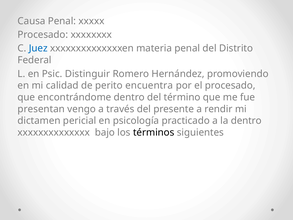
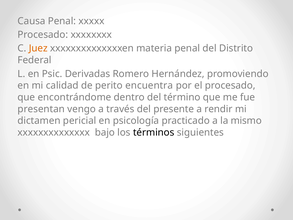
Juez colour: blue -> orange
Distinguir: Distinguir -> Derivadas
la dentro: dentro -> mismo
